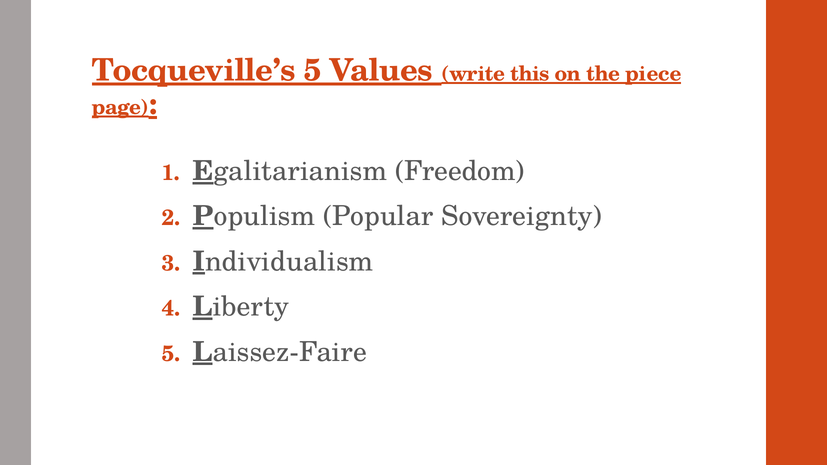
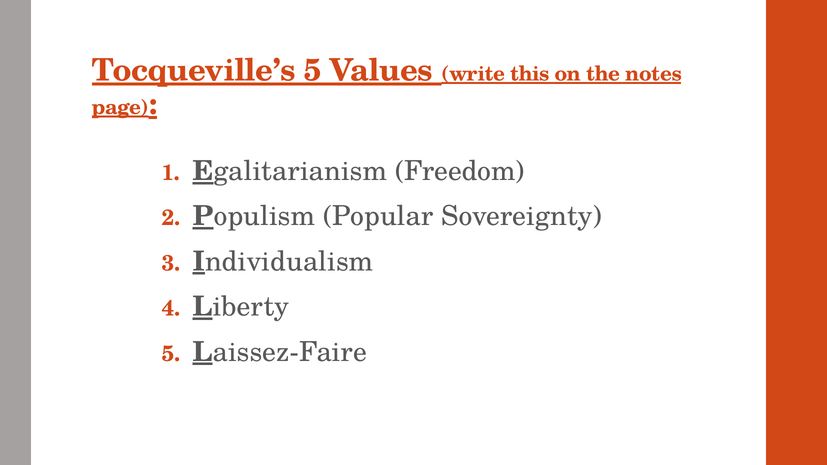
piece: piece -> notes
